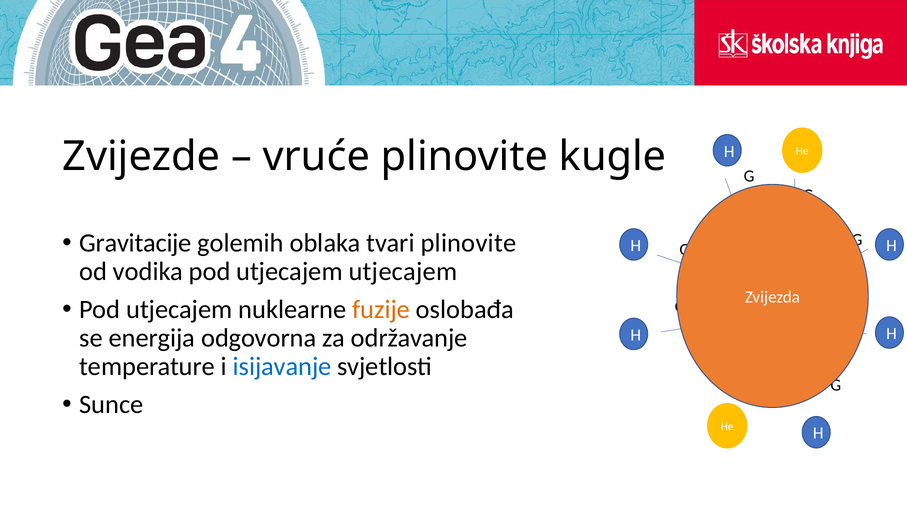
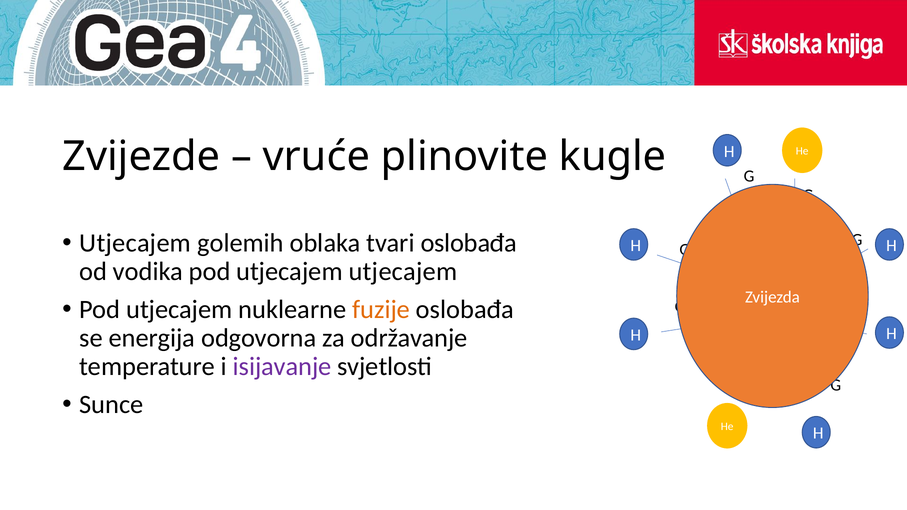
Gravitacije at (135, 243): Gravitacije -> Utjecajem
tvari plinovite: plinovite -> oslobađa
isijavanje colour: blue -> purple
